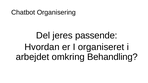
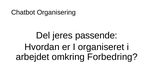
Behandling: Behandling -> Forbedring
